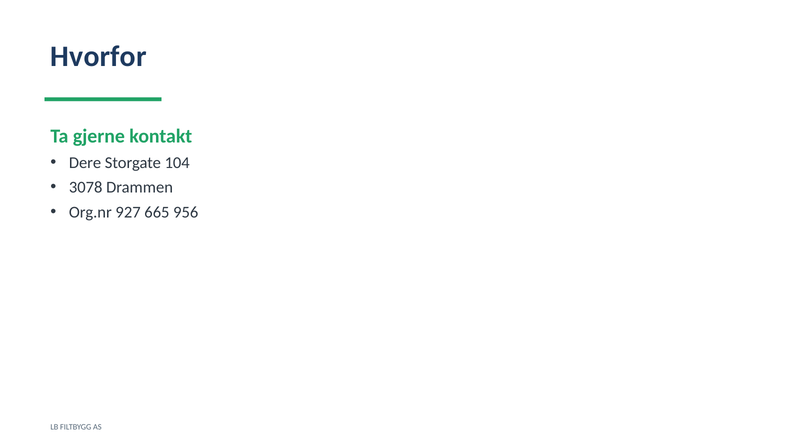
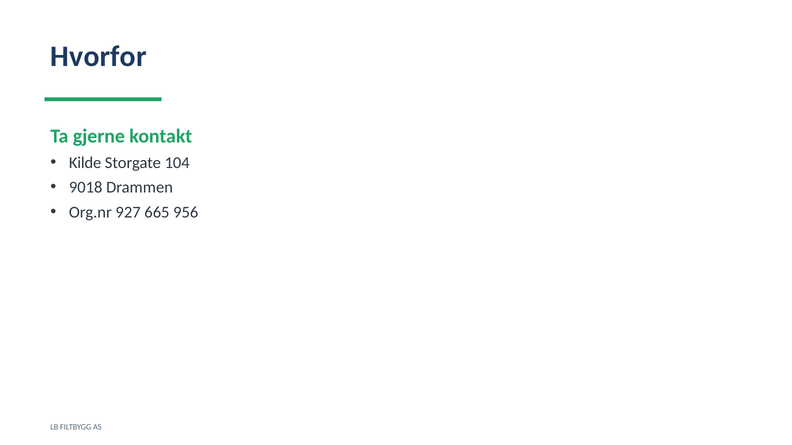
Dere: Dere -> Kilde
3078: 3078 -> 9018
